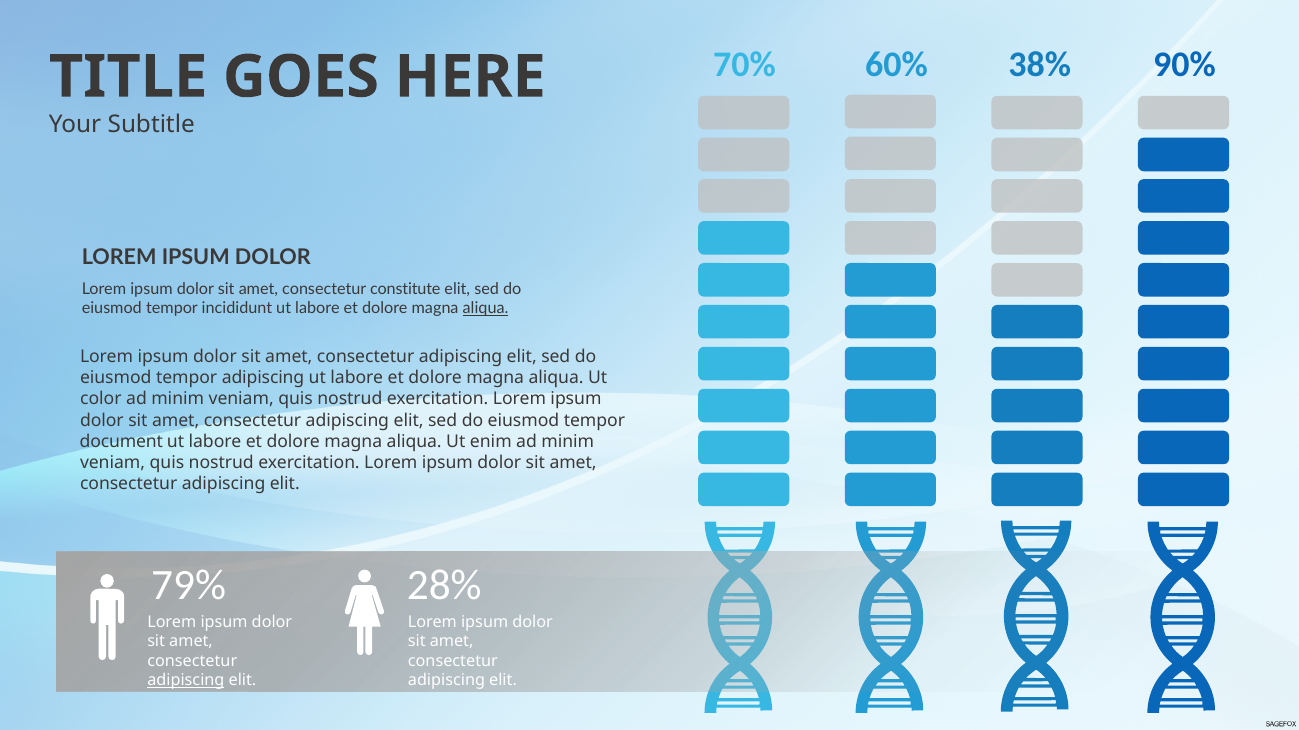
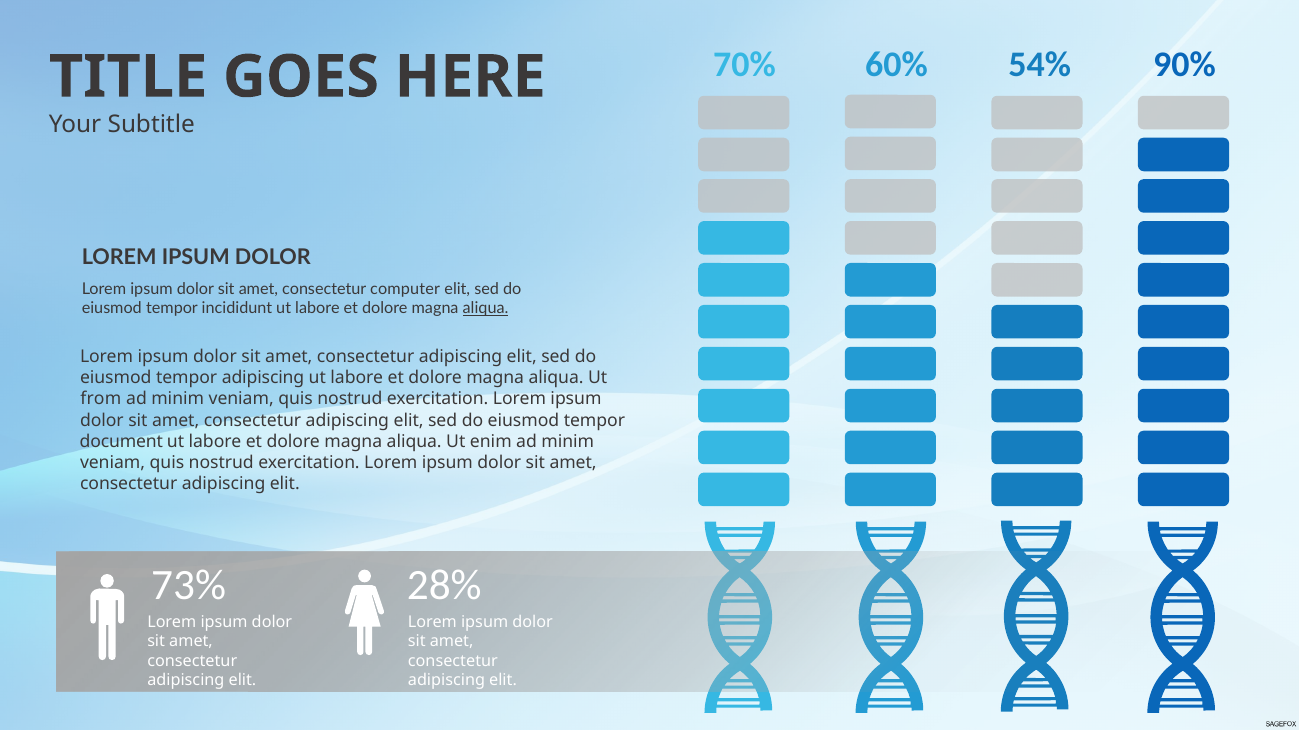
38%: 38% -> 54%
constitute: constitute -> computer
color: color -> from
79%: 79% -> 73%
adipiscing at (186, 681) underline: present -> none
